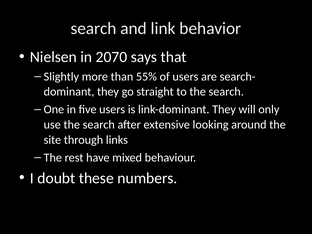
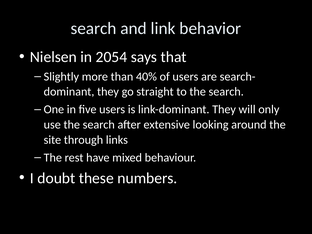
2070: 2070 -> 2054
55%: 55% -> 40%
